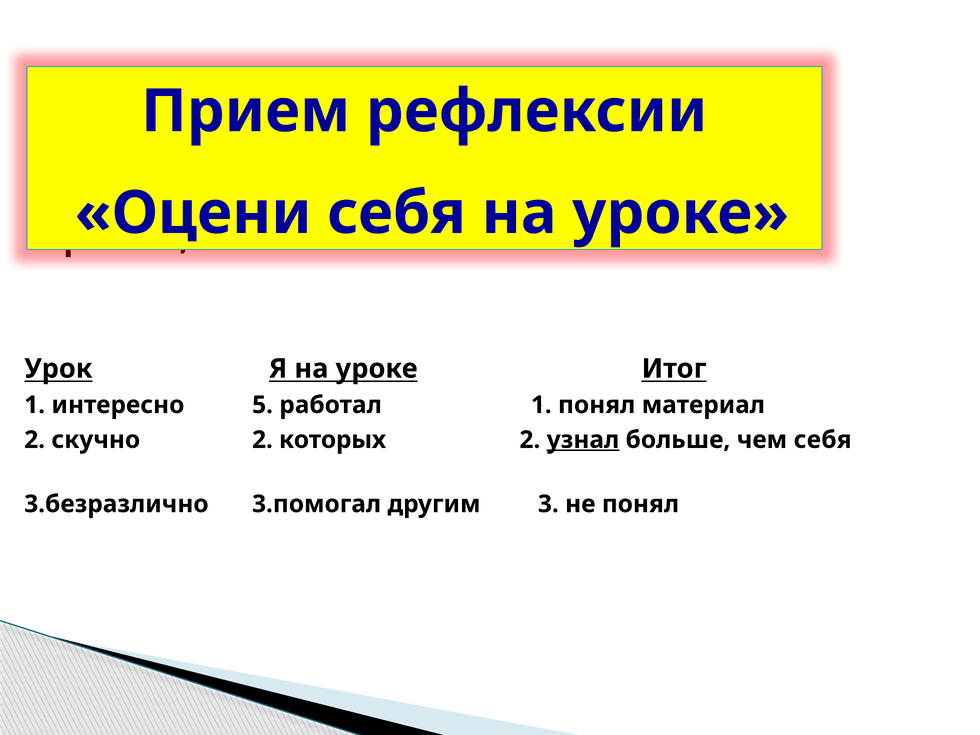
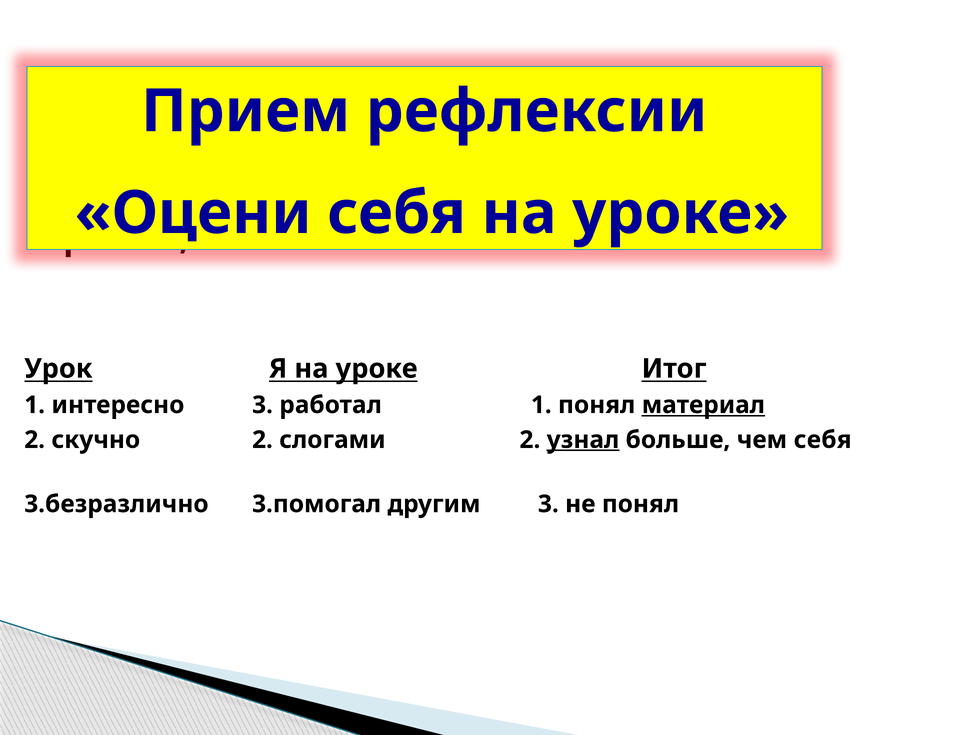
интересно 5: 5 -> 3
материал underline: none -> present
которых: которых -> слогами
